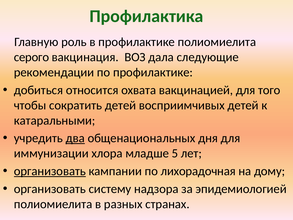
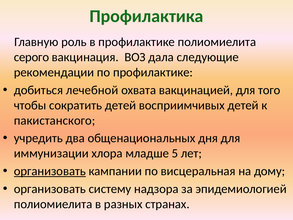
относится: относится -> лечебной
катаральными: катаральными -> пакистанского
два underline: present -> none
лихорадочная: лихорадочная -> висцеральная
